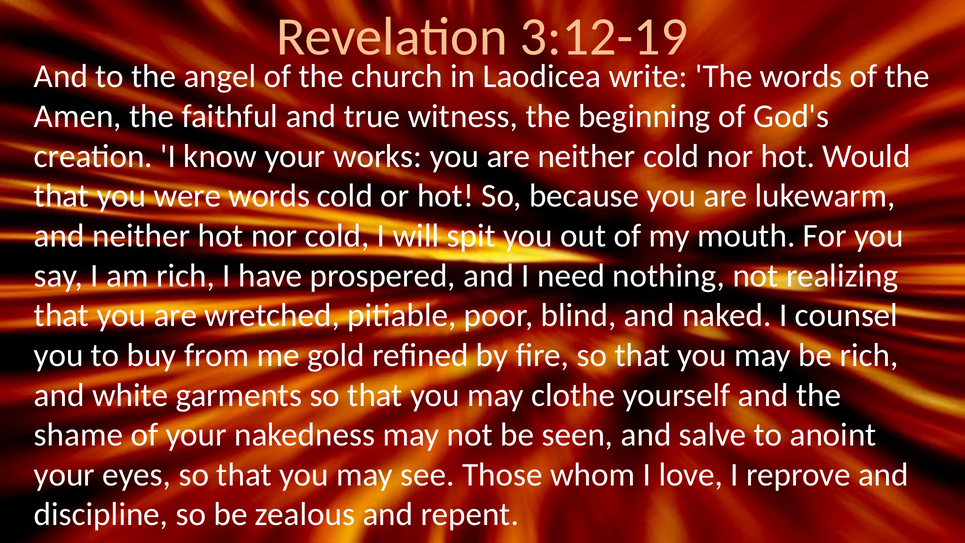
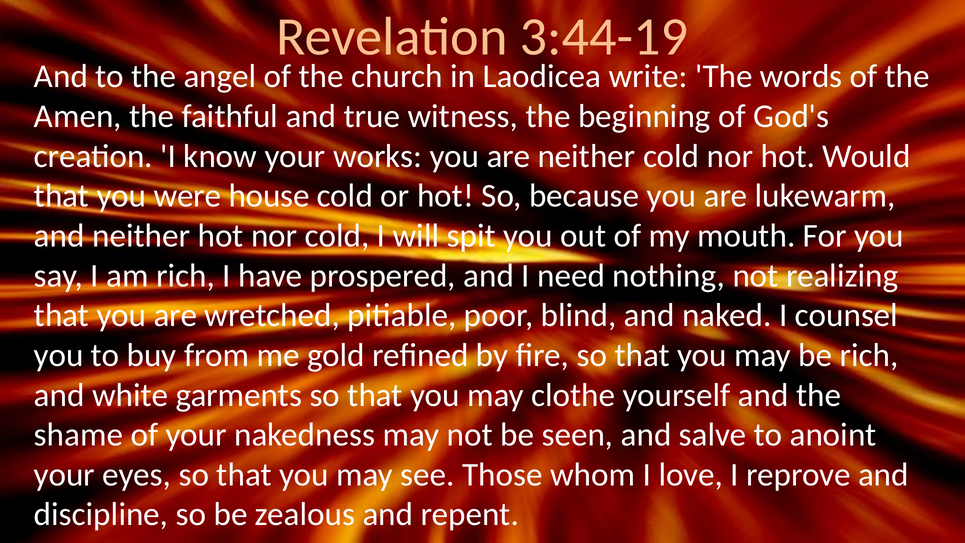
3:12-19: 3:12-19 -> 3:44-19
were words: words -> house
